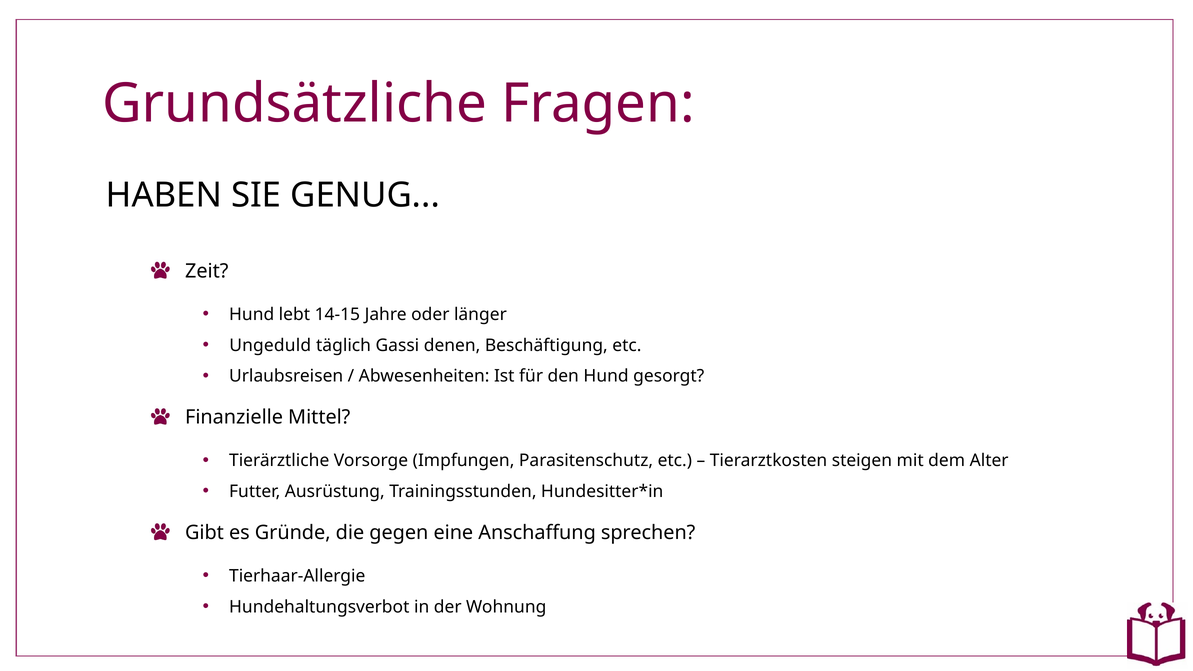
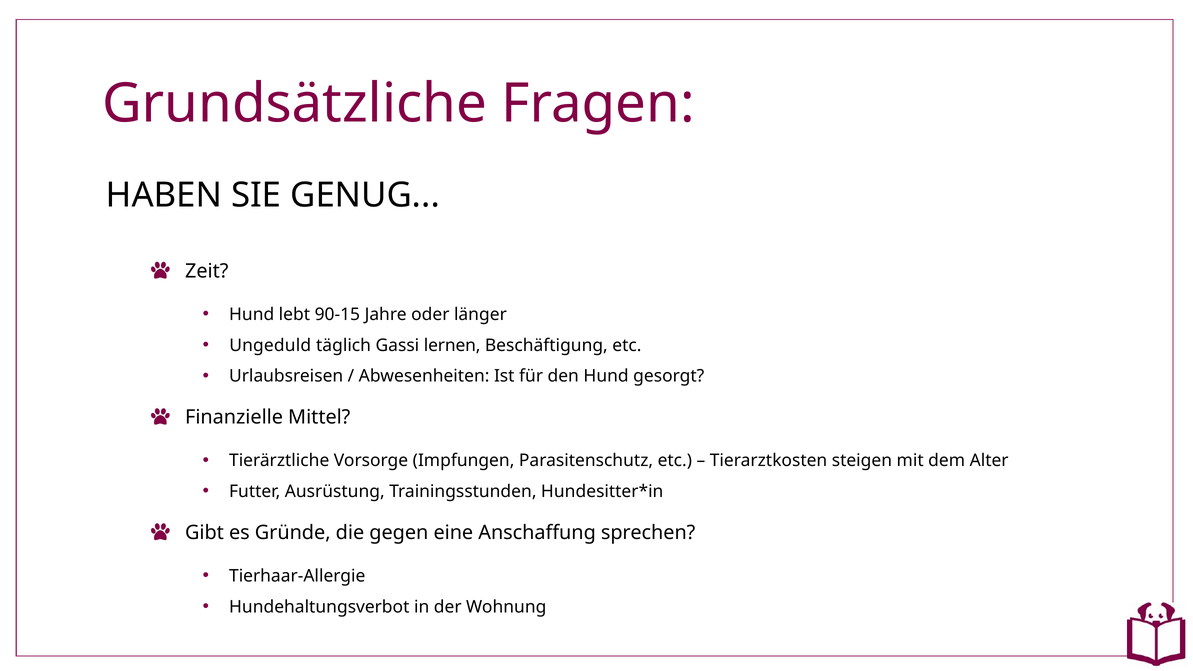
14-15: 14-15 -> 90-15
denen: denen -> lernen
